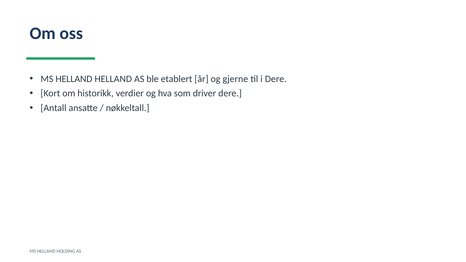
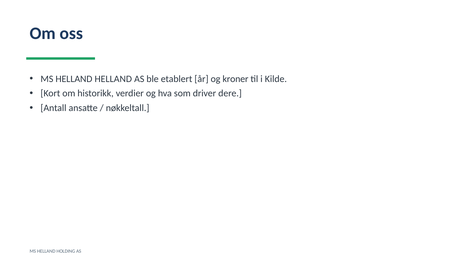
gjerne: gjerne -> kroner
i Dere: Dere -> Kilde
